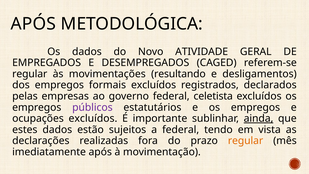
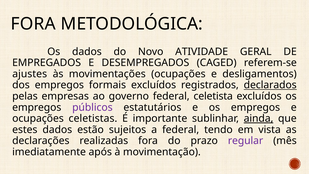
APÓS at (33, 24): APÓS -> FORA
regular at (30, 74): regular -> ajustes
movimentações resultando: resultando -> ocupações
declarados underline: none -> present
ocupações excluídos: excluídos -> celetistas
regular at (246, 141) colour: orange -> purple
